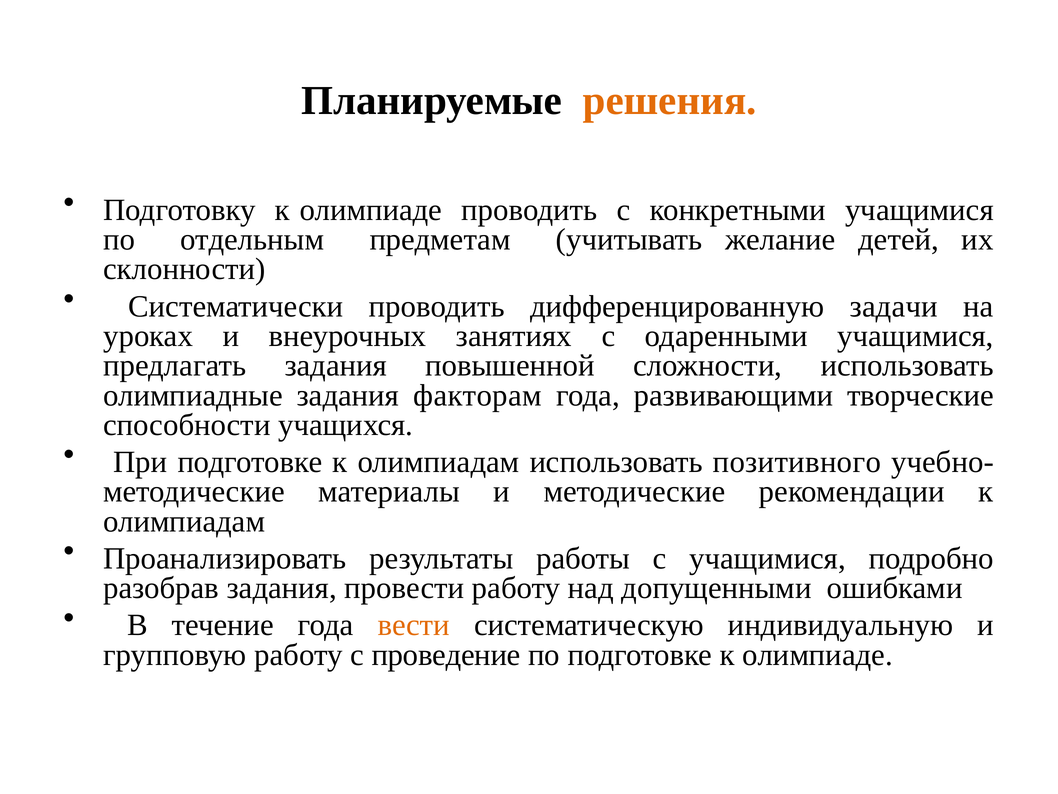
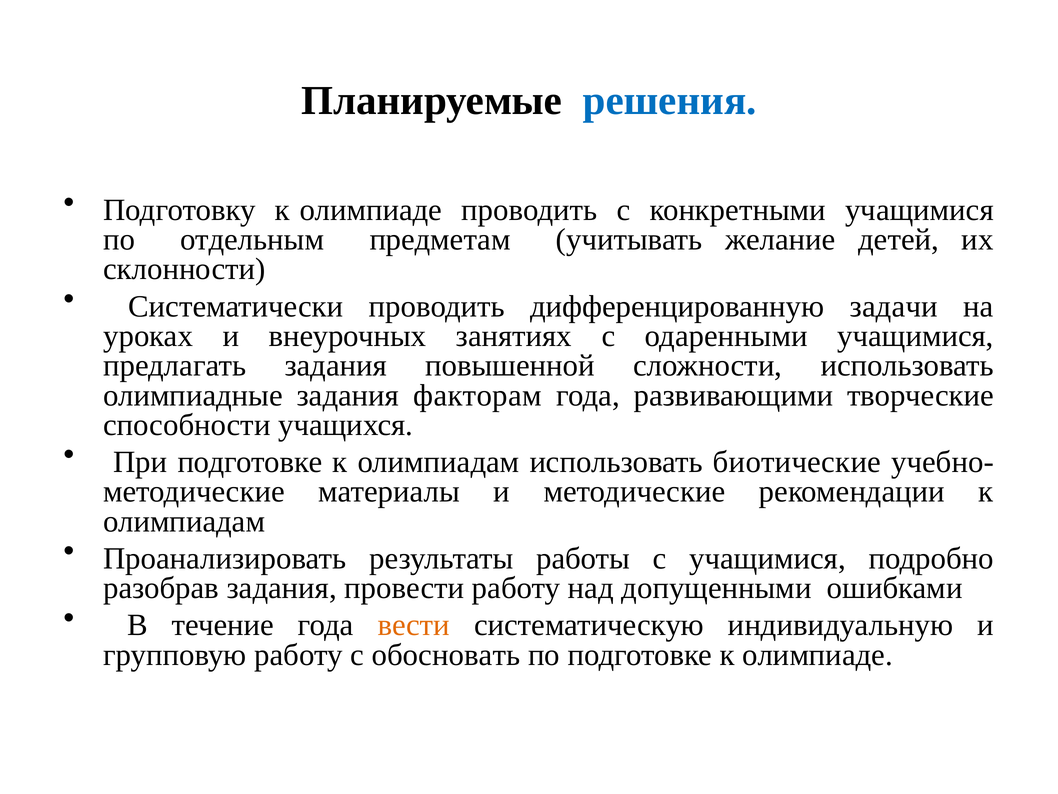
решения colour: orange -> blue
позитивного: позитивного -> биотические
проведение: проведение -> обосновать
